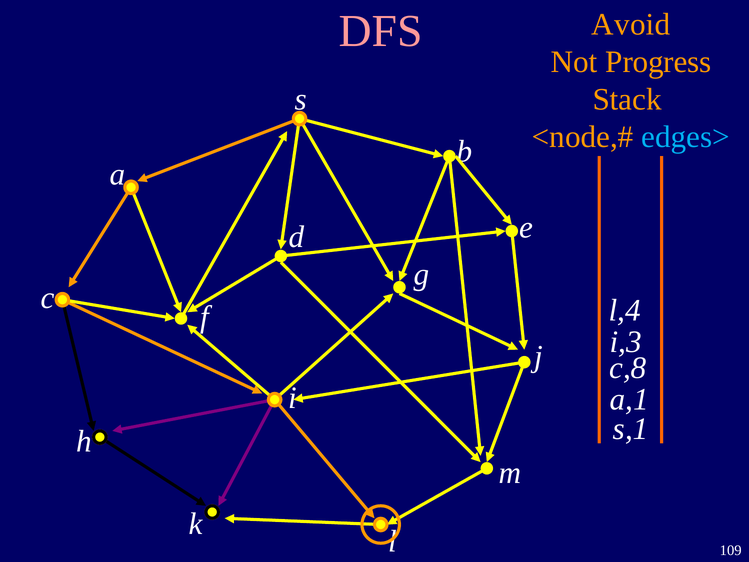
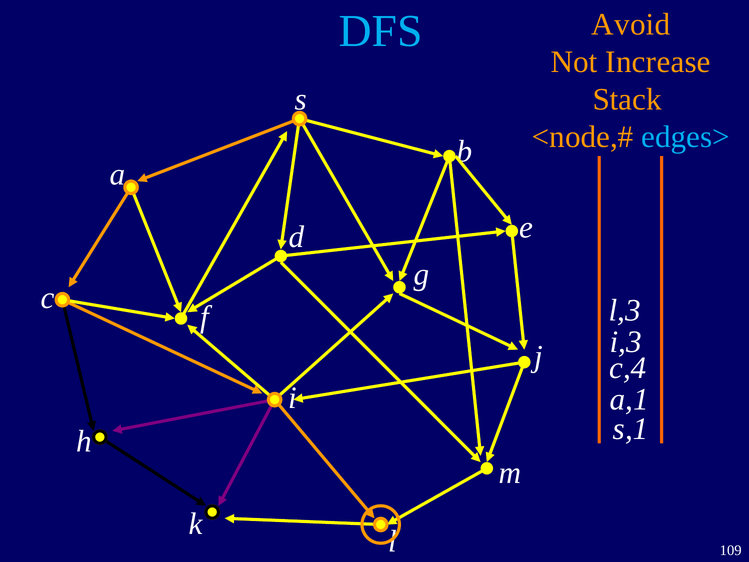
DFS colour: pink -> light blue
Progress: Progress -> Increase
l,4: l,4 -> l,3
c,8: c,8 -> c,4
